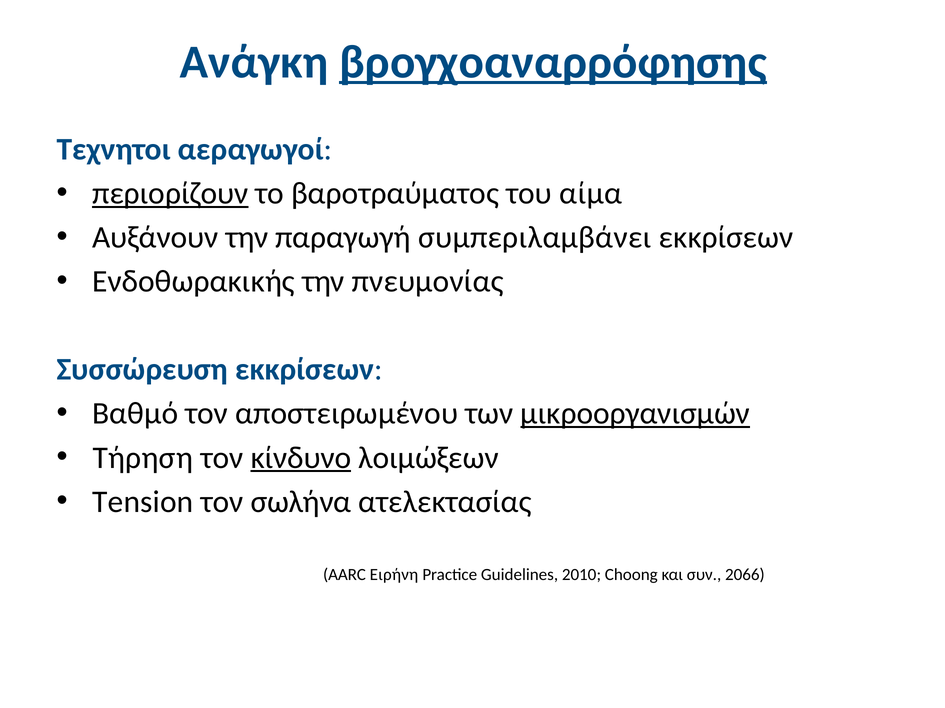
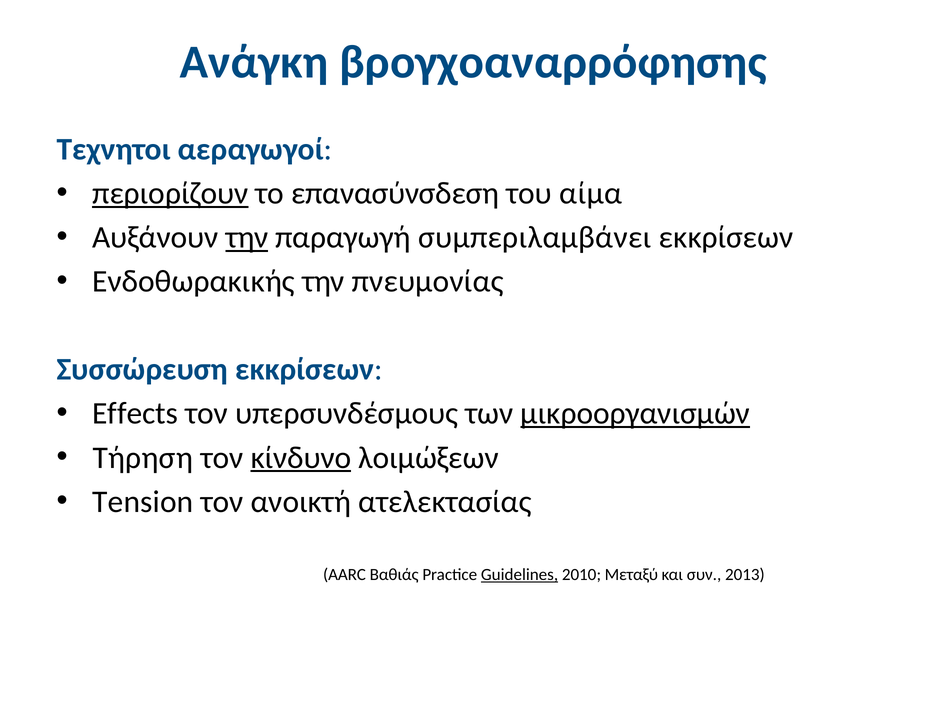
βρογχοαναρρόφησης underline: present -> none
βαροτραύματος: βαροτραύματος -> επανασύνσδεση
την at (247, 238) underline: none -> present
Βαθμό: Βαθμό -> Effects
αποστειρωμένου: αποστειρωμένου -> υπερσυνδέσμους
σωλήνα: σωλήνα -> ανοικτή
Ειρήνη: Ειρήνη -> Βαθιάς
Guidelines underline: none -> present
Choong: Choong -> Μεταξύ
2066: 2066 -> 2013
